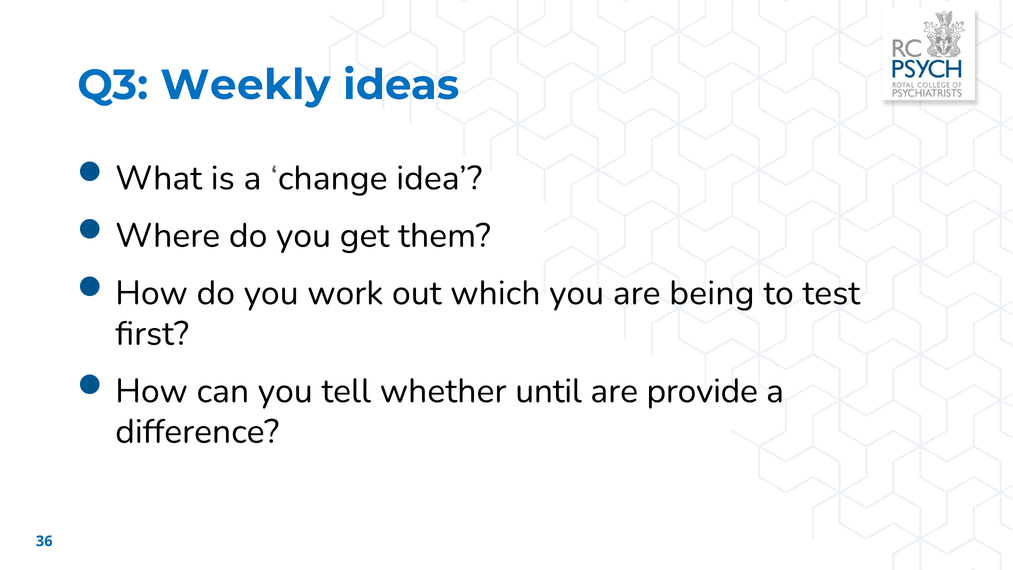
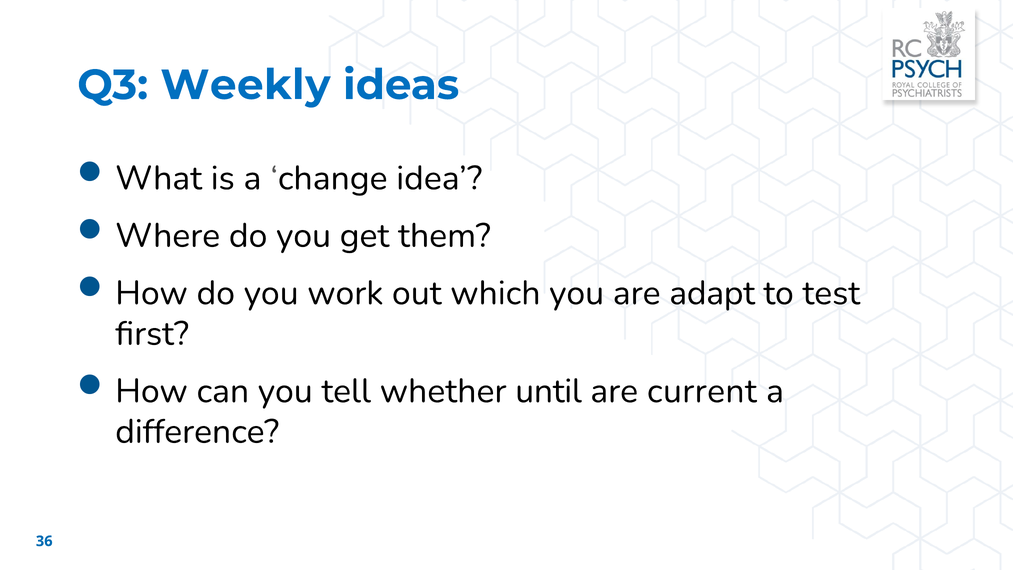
being: being -> adapt
provide: provide -> current
